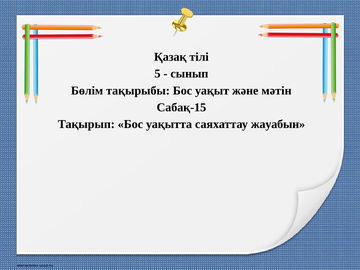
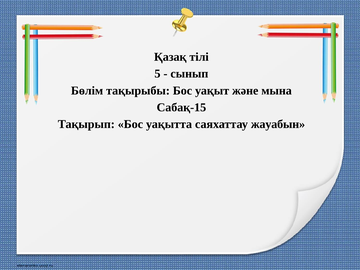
мәтін: мәтін -> мына
